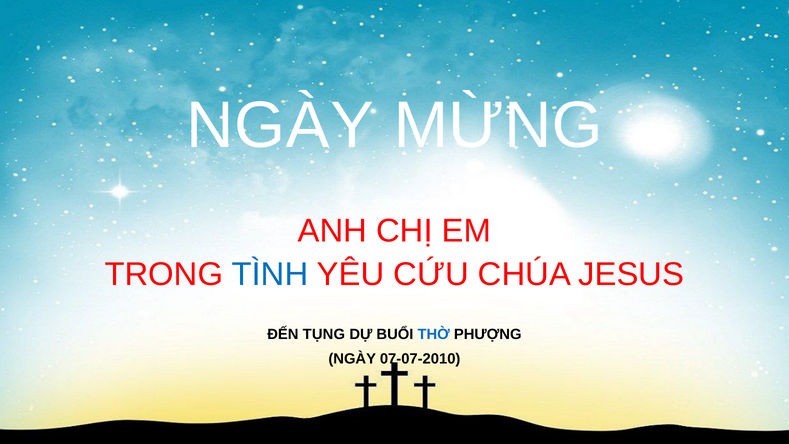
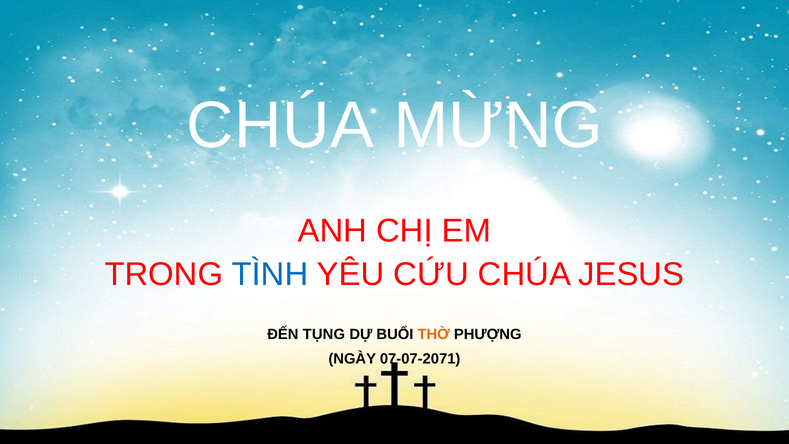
NGÀY at (280, 125): NGÀY -> CHÚA
THỜ colour: blue -> orange
07-07-2010: 07-07-2010 -> 07-07-2071
